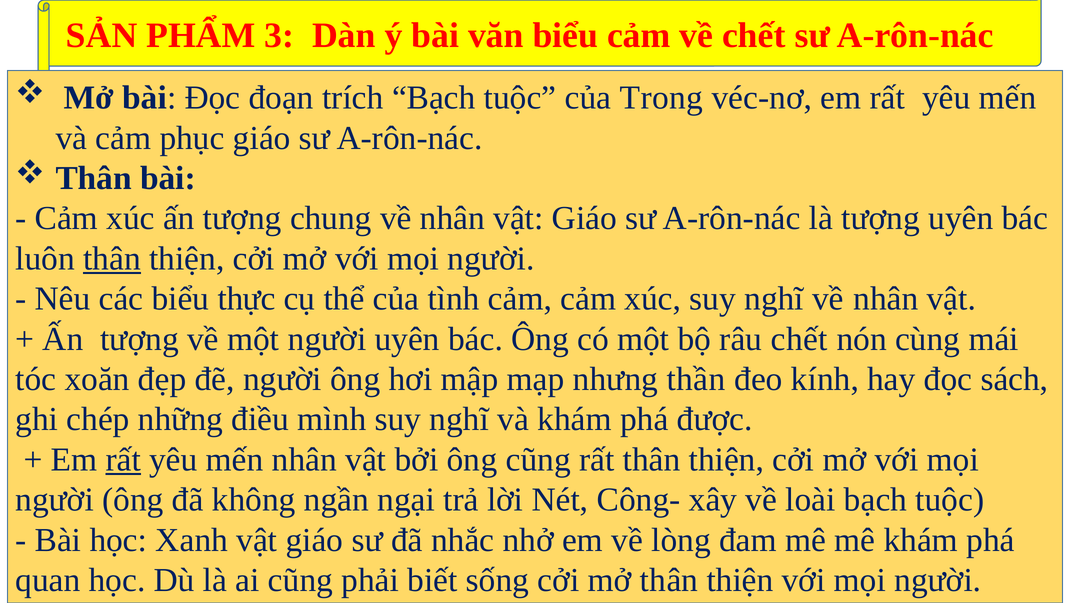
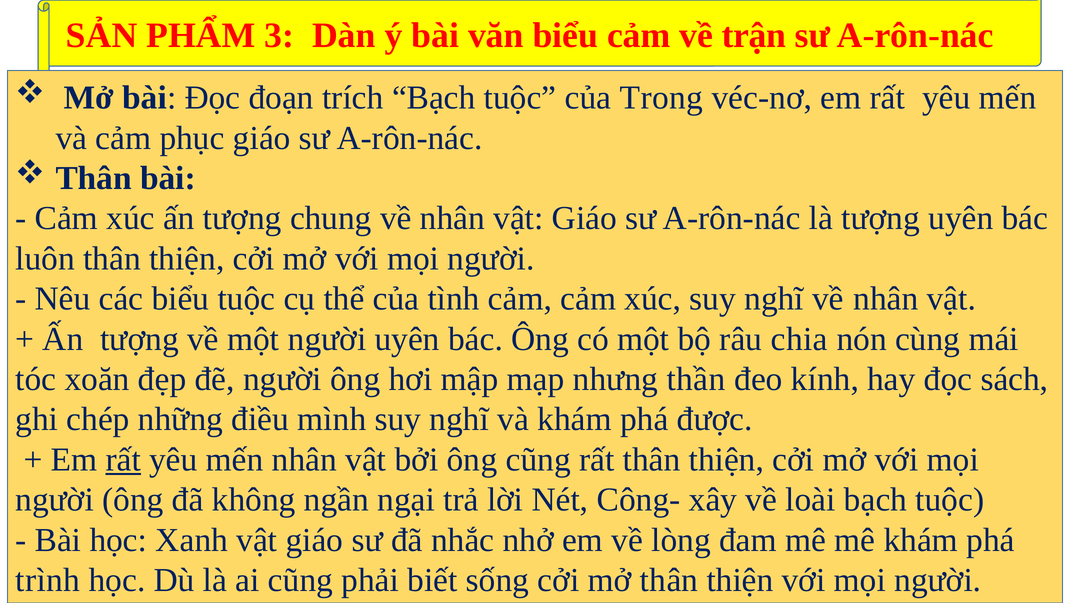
về chết: chết -> trận
thân at (112, 259) underline: present -> none
biểu thực: thực -> tuộc
râu chết: chết -> chia
quan: quan -> trình
